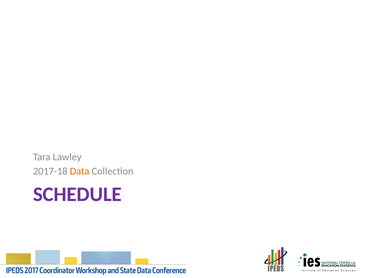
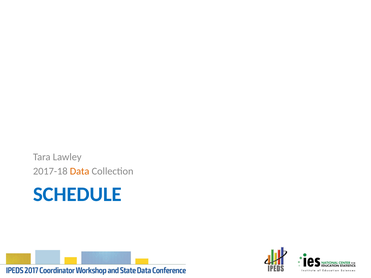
SCHEDULE colour: purple -> blue
